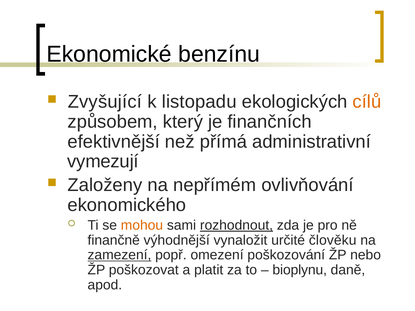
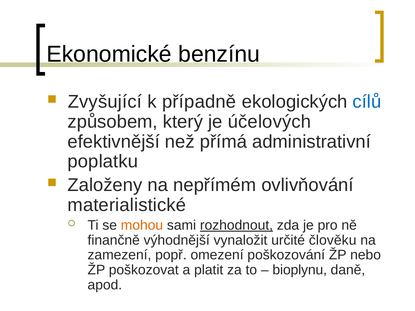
listopadu: listopadu -> případně
cílů colour: orange -> blue
finančních: finančních -> účelových
vymezují: vymezují -> poplatku
ekonomického: ekonomického -> materialistické
zamezení underline: present -> none
